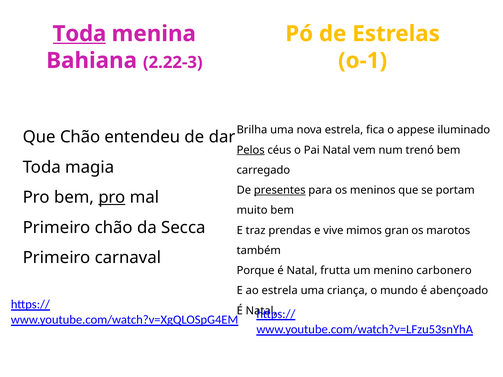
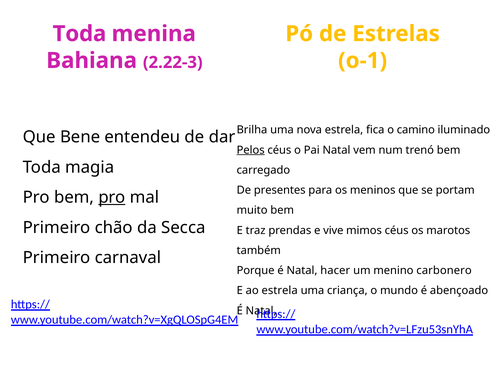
Toda at (79, 34) underline: present -> none
appese: appese -> camino
Que Chão: Chão -> Bene
presentes underline: present -> none
mimos gran: gran -> céus
frutta: frutta -> hacer
